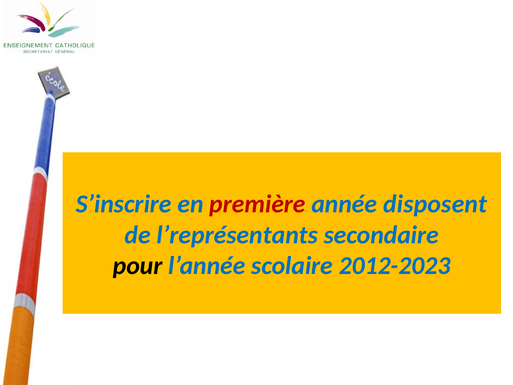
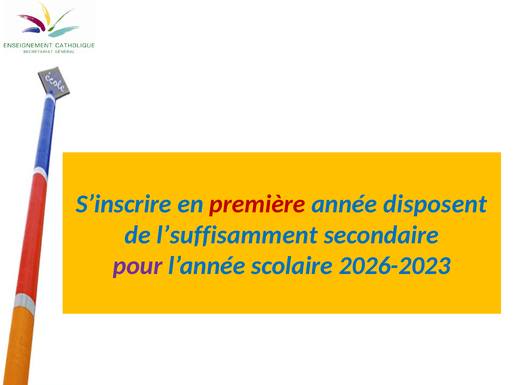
l’représentants: l’représentants -> l’suffisamment
pour colour: black -> purple
2012-2023: 2012-2023 -> 2026-2023
